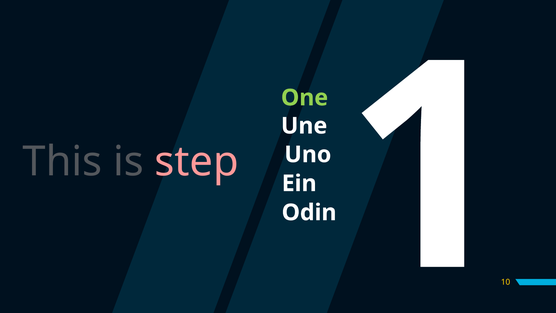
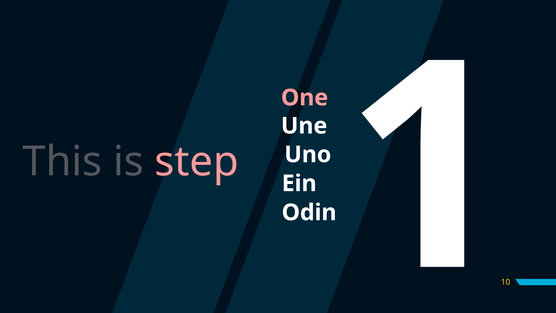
One colour: light green -> pink
